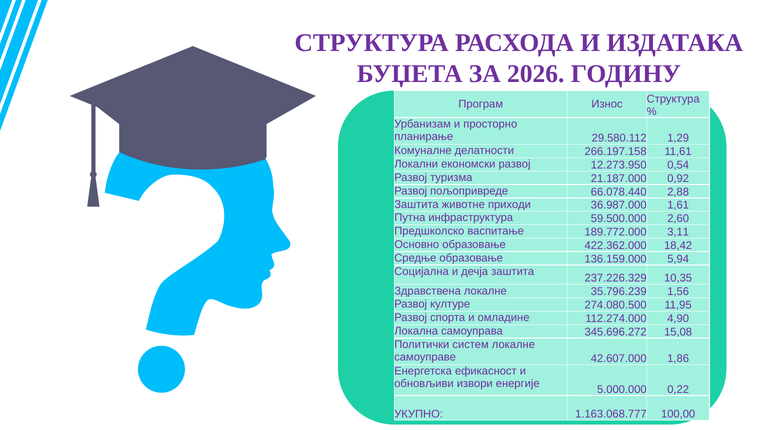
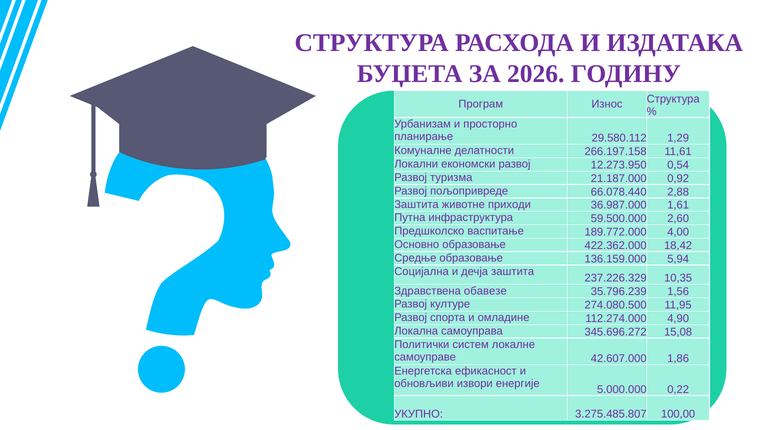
3,11: 3,11 -> 4,00
Здравствена локалне: локалне -> обавезе
1.163.068.777: 1.163.068.777 -> 3.275.485.807
